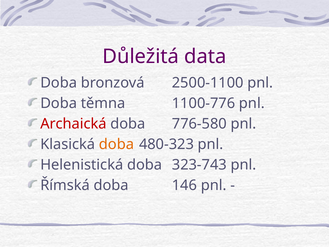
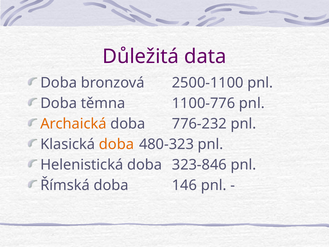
Archaická colour: red -> orange
776-580: 776-580 -> 776-232
323-743: 323-743 -> 323-846
